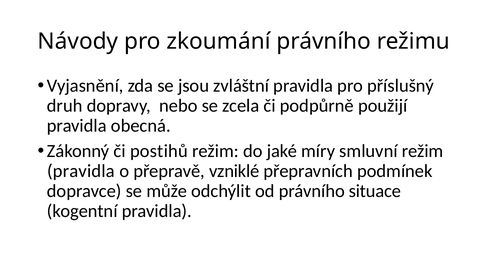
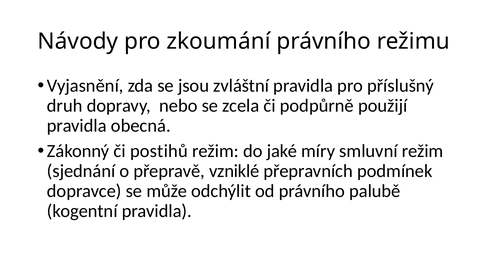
pravidla at (81, 171): pravidla -> sjednání
situace: situace -> palubě
